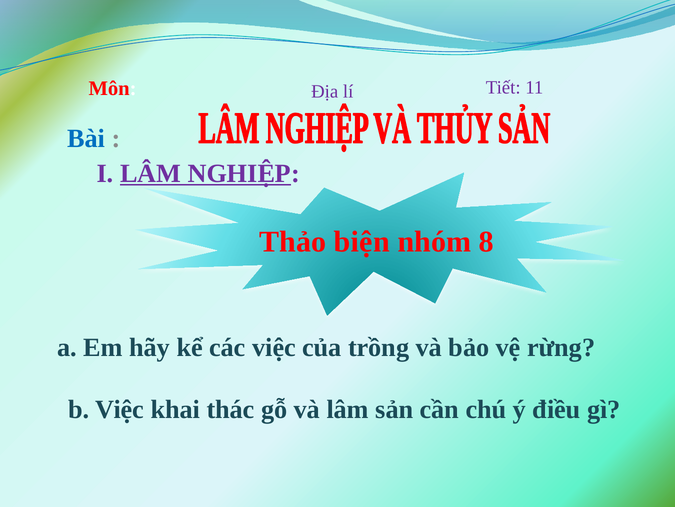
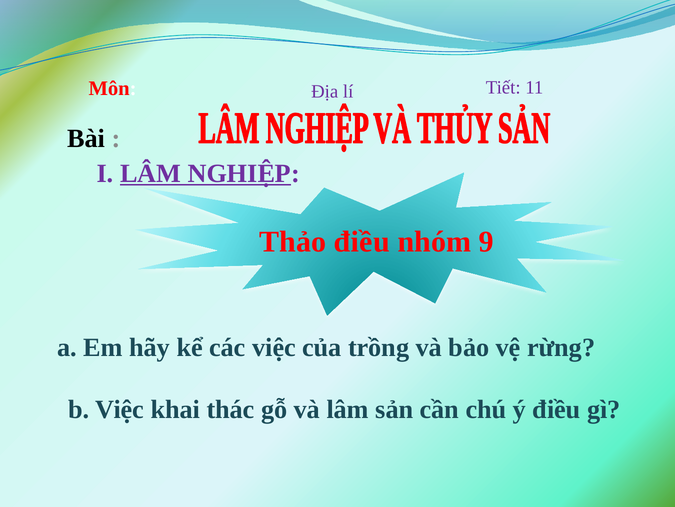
Bài colour: blue -> black
Thảo biện: biện -> điều
8: 8 -> 9
